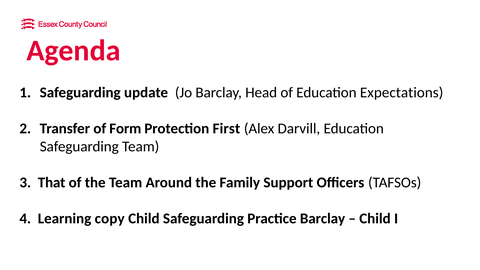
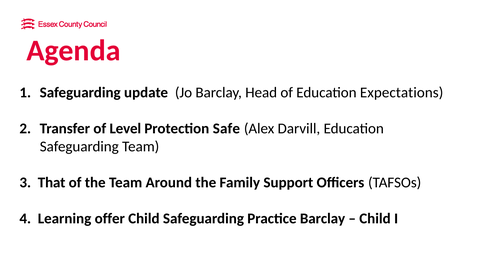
Form: Form -> Level
First: First -> Safe
copy: copy -> offer
